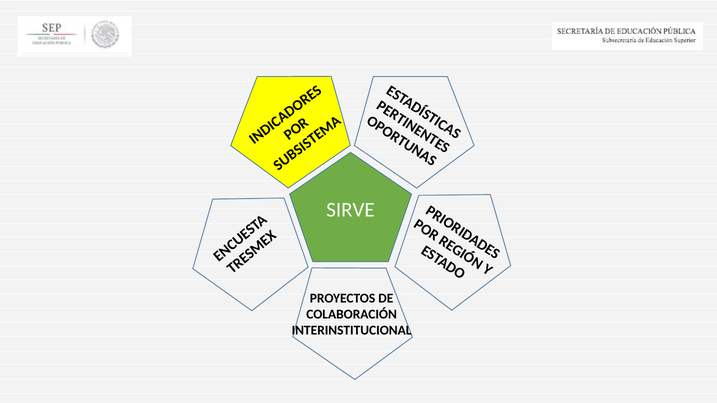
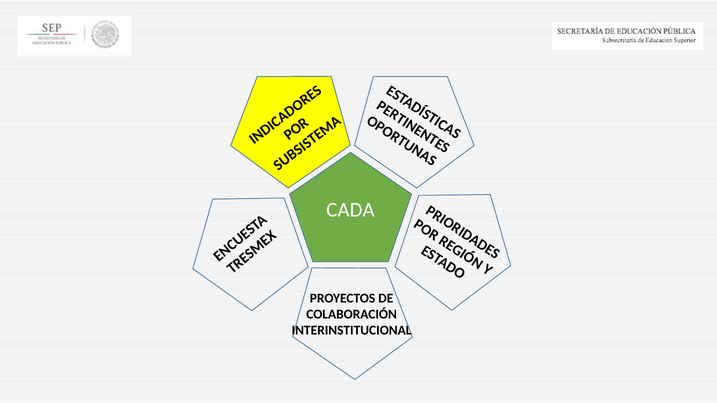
SIRVE: SIRVE -> CADA
